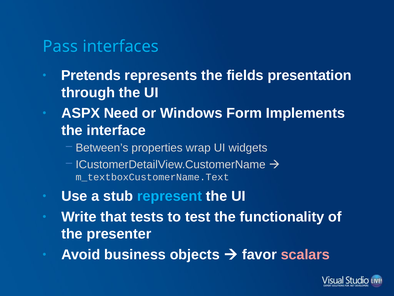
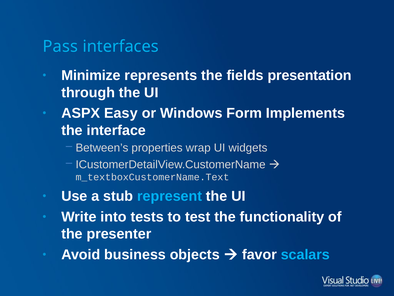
Pretends: Pretends -> Minimize
Need: Need -> Easy
that: that -> into
scalars colour: pink -> light blue
